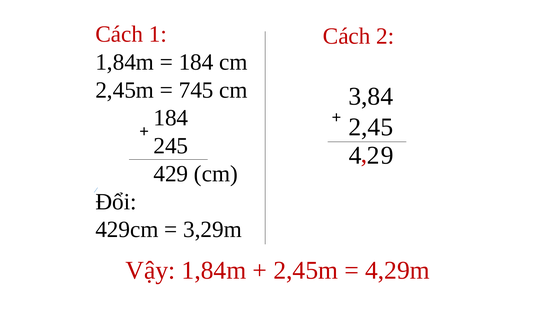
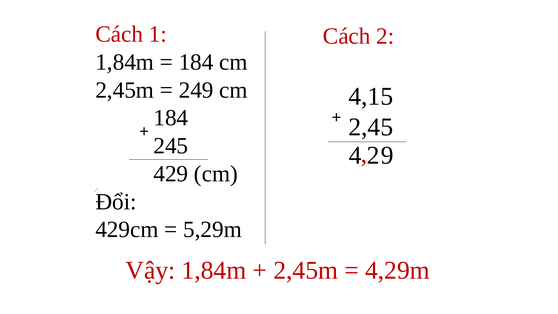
745: 745 -> 249
3,84: 3,84 -> 4,15
3,29m: 3,29m -> 5,29m
